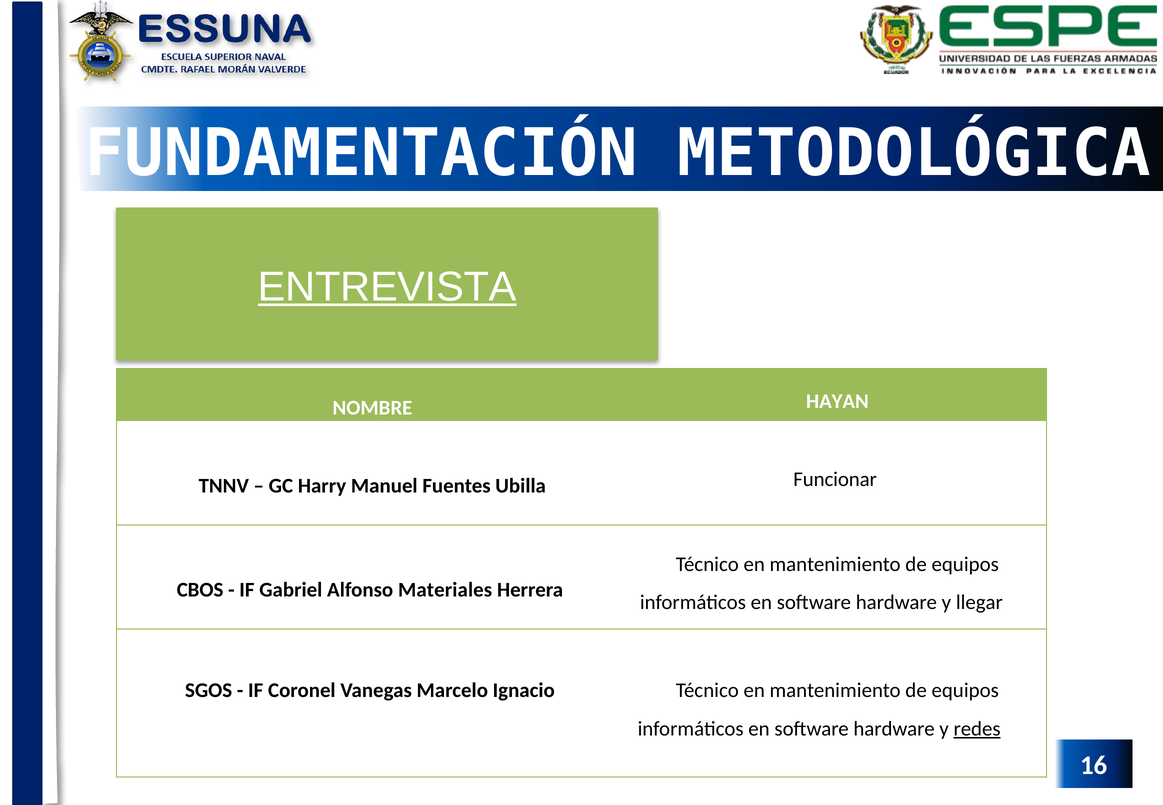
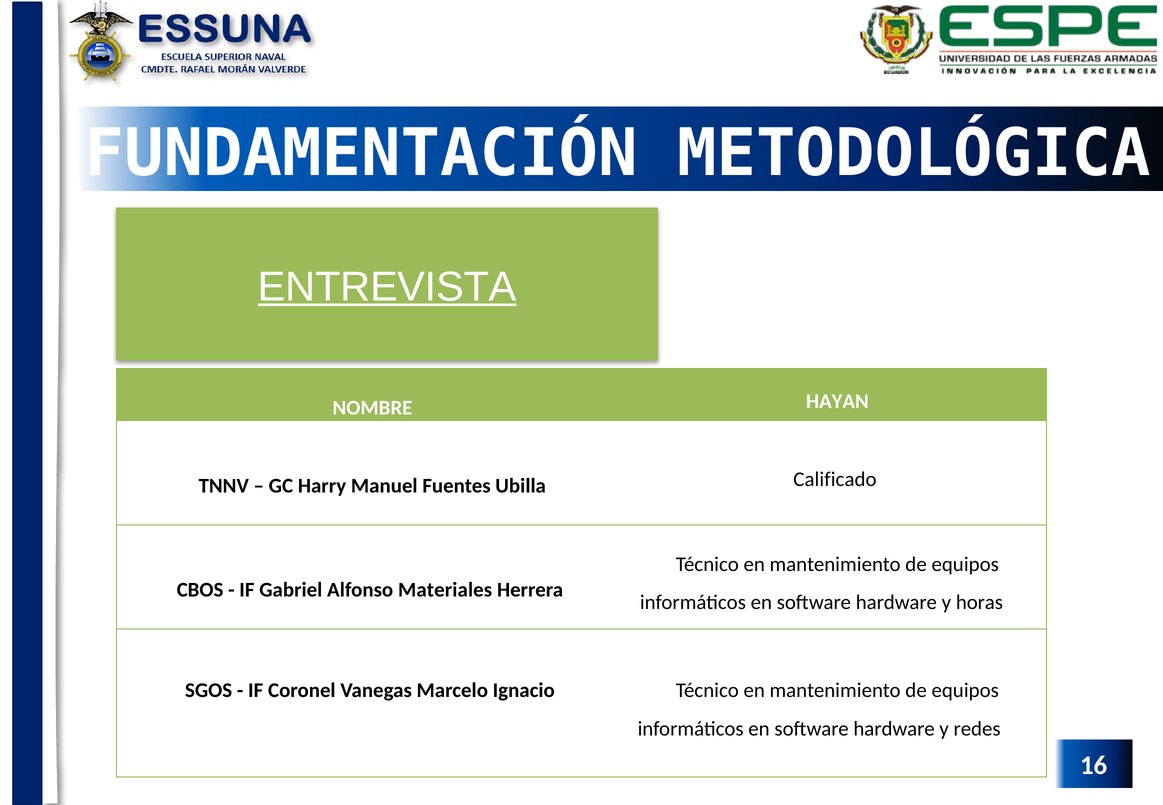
Funcionar: Funcionar -> Calificado
llegar: llegar -> horas
redes underline: present -> none
